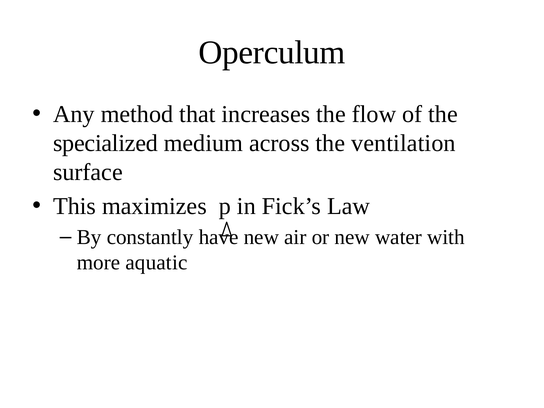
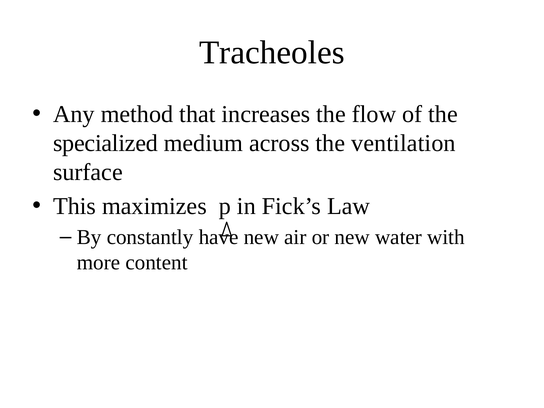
Operculum: Operculum -> Tracheoles
aquatic: aquatic -> content
